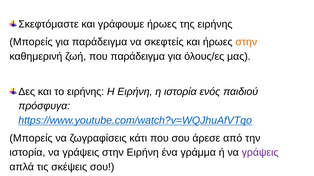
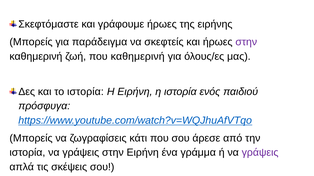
στην at (246, 42) colour: orange -> purple
που παράδειγμα: παράδειγμα -> καθημερινή
το ειρήνης: ειρήνης -> ιστορία
